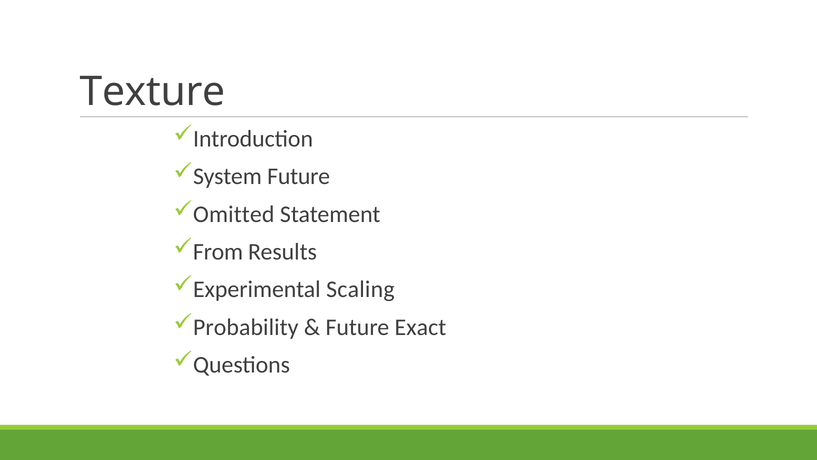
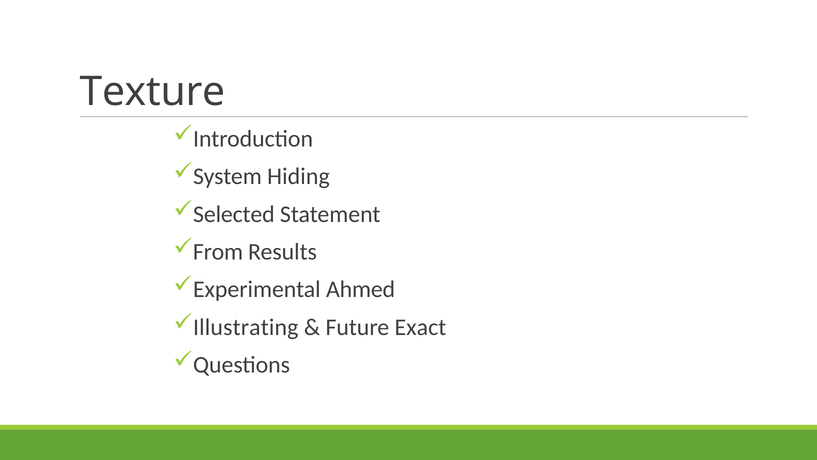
System Future: Future -> Hiding
Omitted: Omitted -> Selected
Scaling: Scaling -> Ahmed
Probability: Probability -> Illustrating
